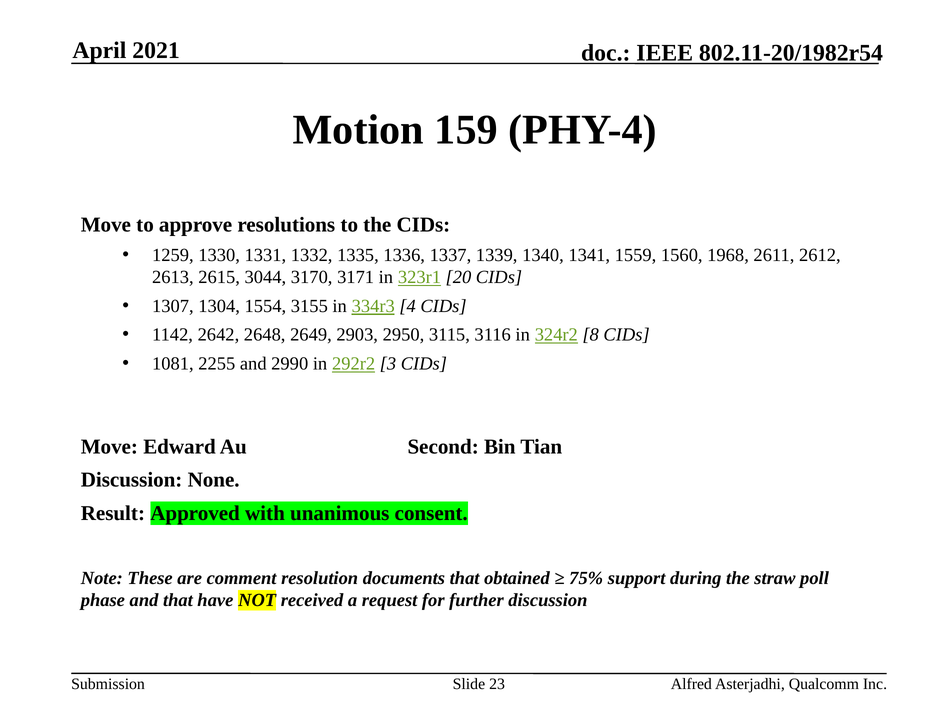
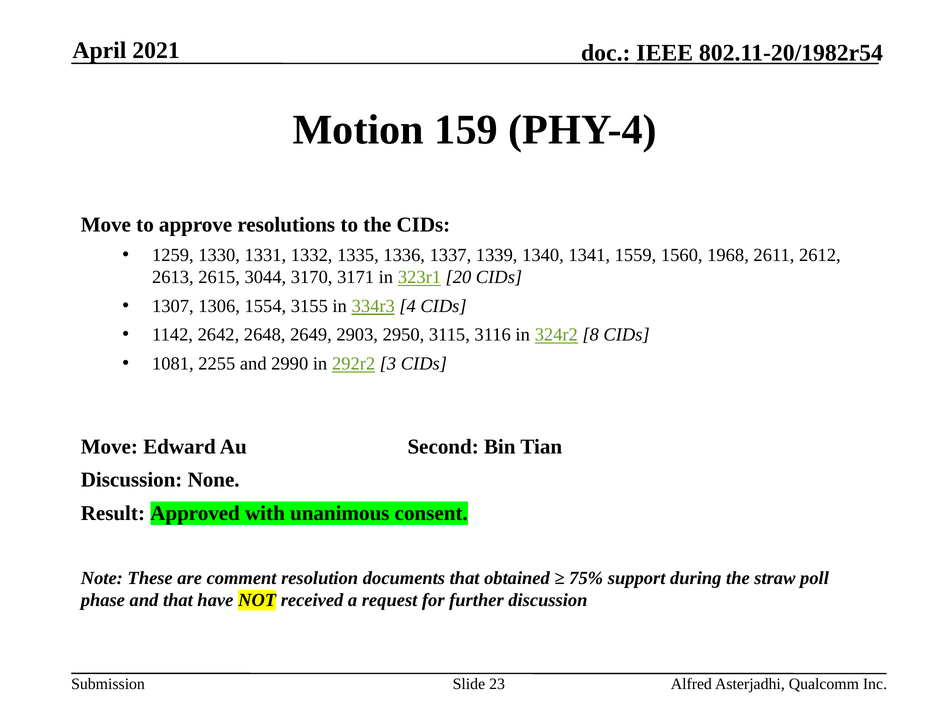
1304: 1304 -> 1306
